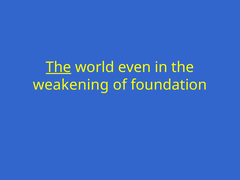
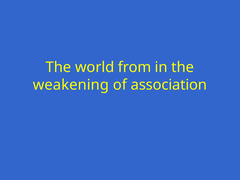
The at (59, 67) underline: present -> none
even: even -> from
foundation: foundation -> association
